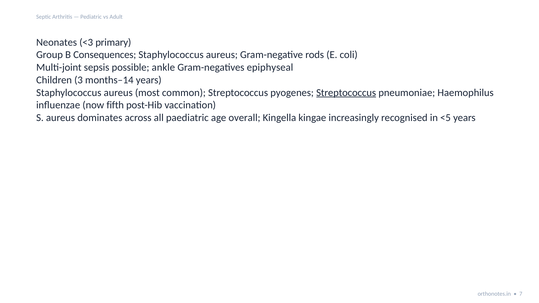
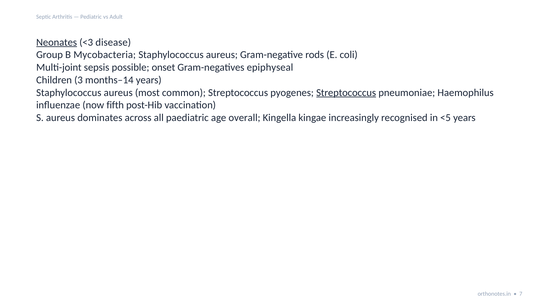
Neonates underline: none -> present
primary: primary -> disease
Consequences: Consequences -> Mycobacteria
ankle: ankle -> onset
